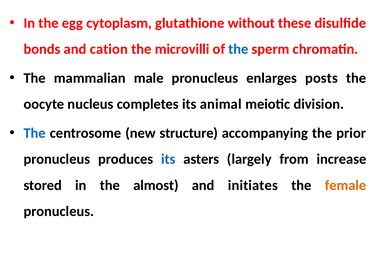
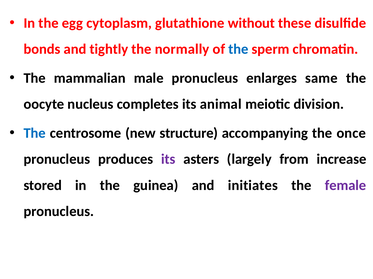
cation: cation -> tightly
microvilli: microvilli -> normally
posts: posts -> same
prior: prior -> once
its at (168, 160) colour: blue -> purple
almost: almost -> guinea
female colour: orange -> purple
